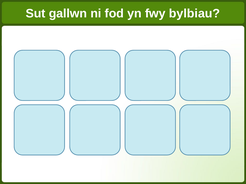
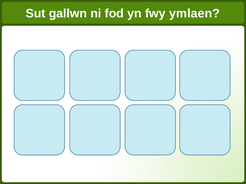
bylbiau: bylbiau -> ymlaen
